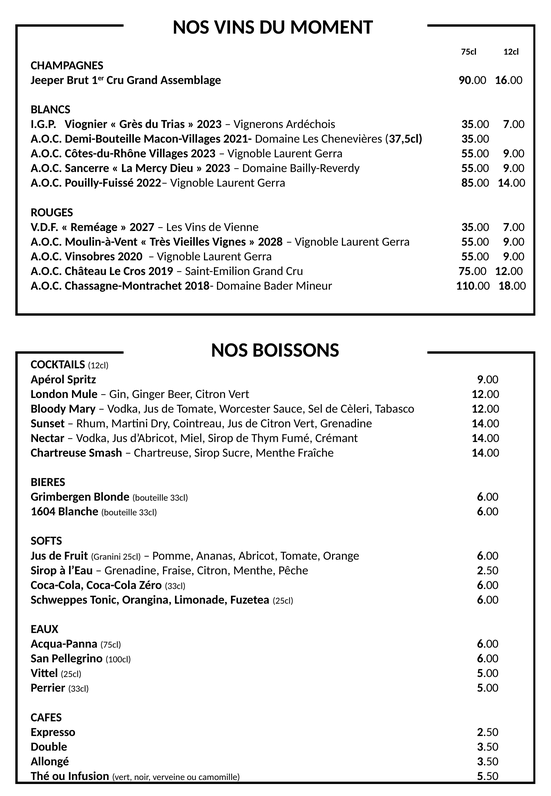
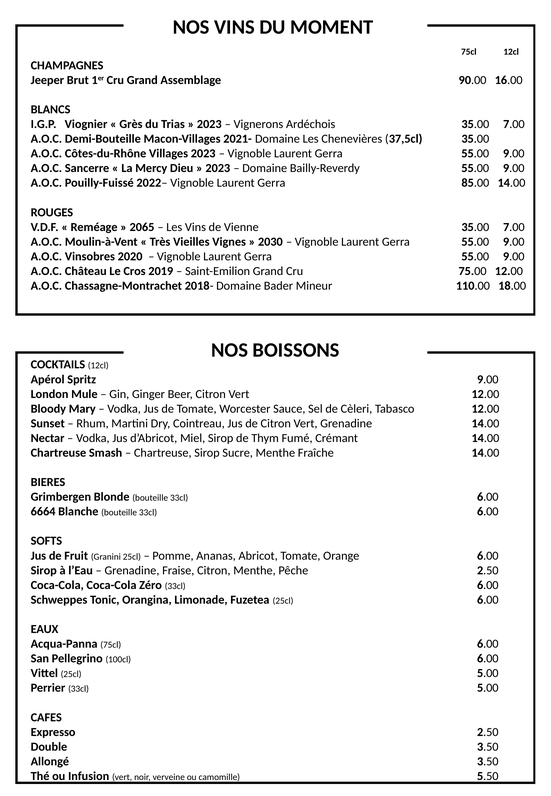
2027: 2027 -> 2065
2028: 2028 -> 2030
1604: 1604 -> 6664
